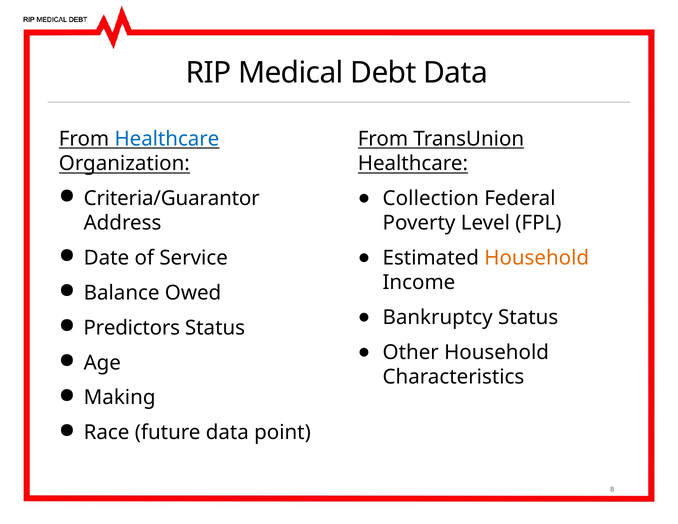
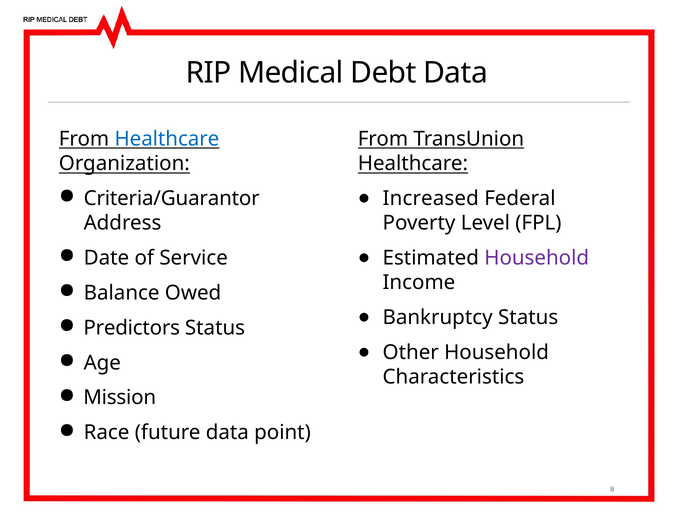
Collection: Collection -> Increased
Household at (537, 258) colour: orange -> purple
Making: Making -> Mission
